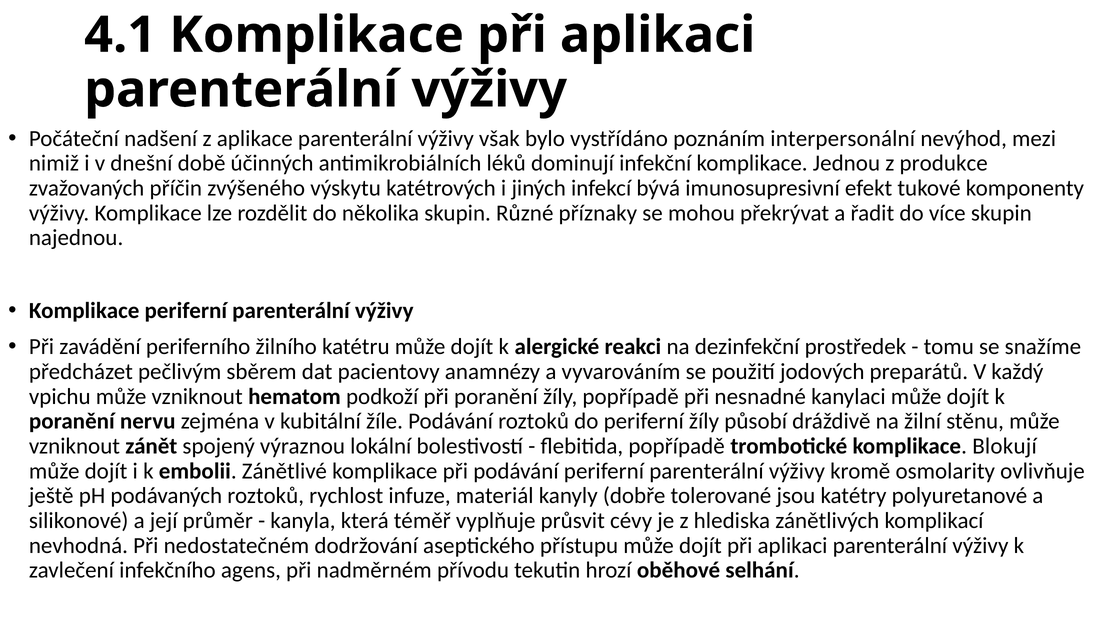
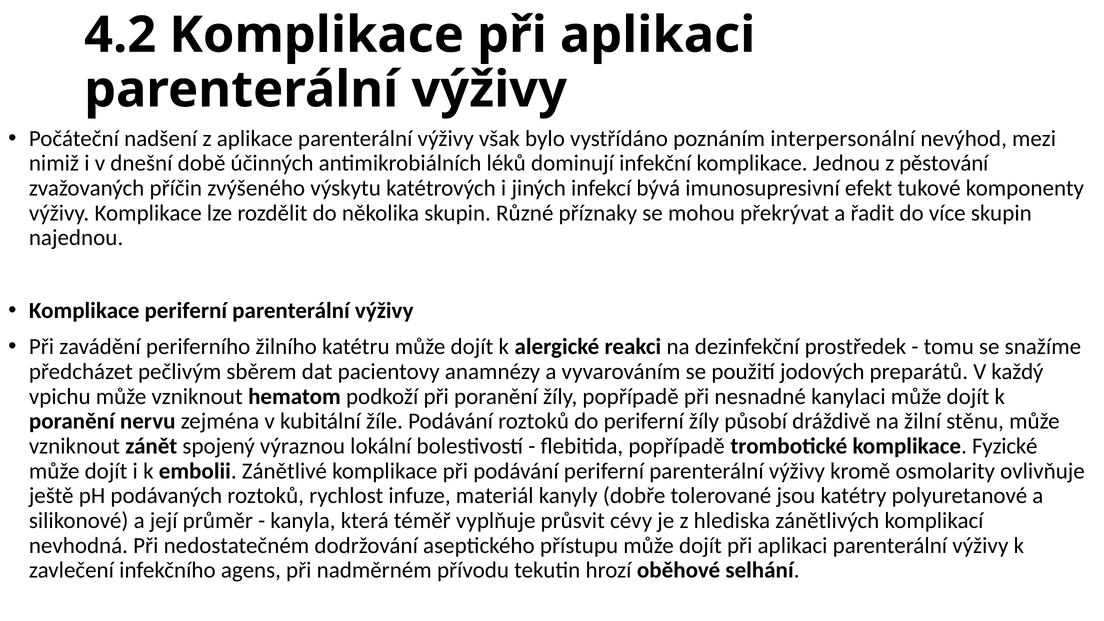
4.1: 4.1 -> 4.2
produkce: produkce -> pěstování
Blokují: Blokují -> Fyzické
